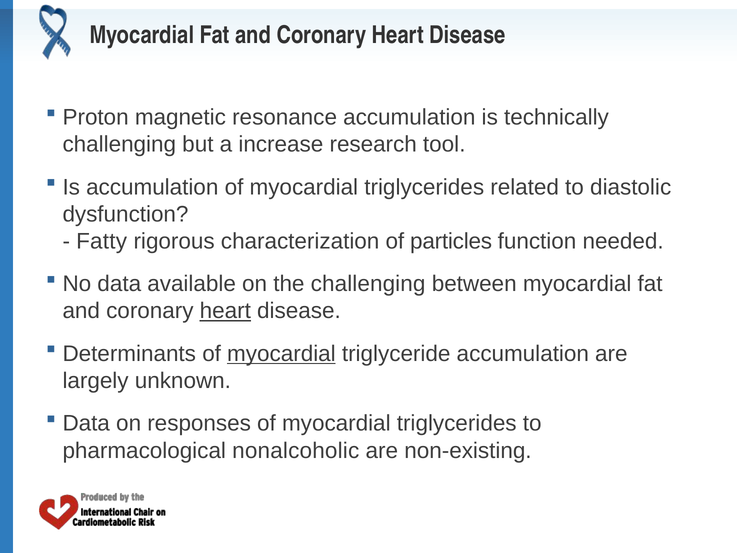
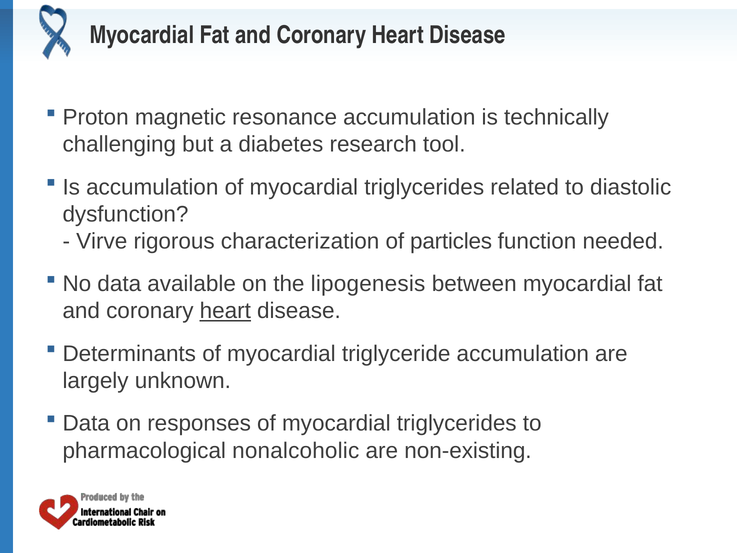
increase: increase -> diabetes
Fatty: Fatty -> Virve
the challenging: challenging -> lipogenesis
myocardial at (281, 354) underline: present -> none
